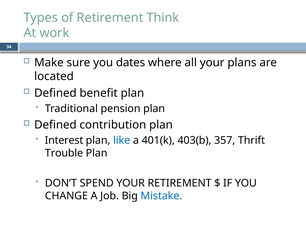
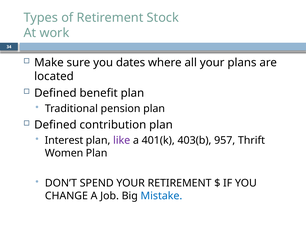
Think: Think -> Stock
like colour: blue -> purple
357: 357 -> 957
Trouble: Trouble -> Women
